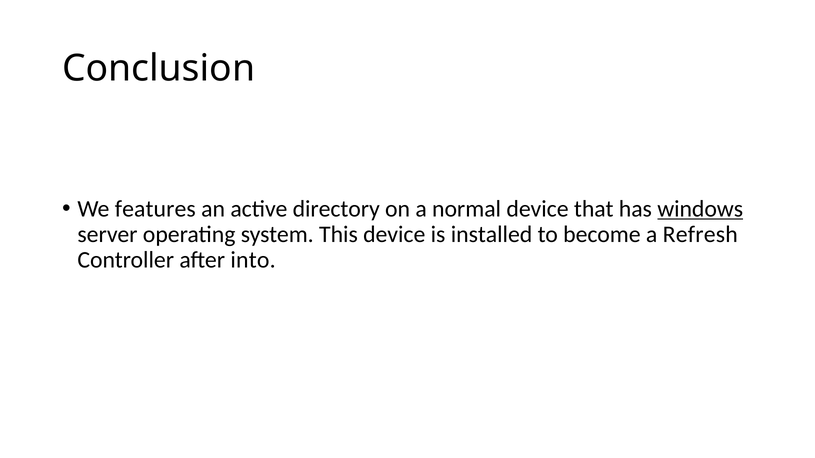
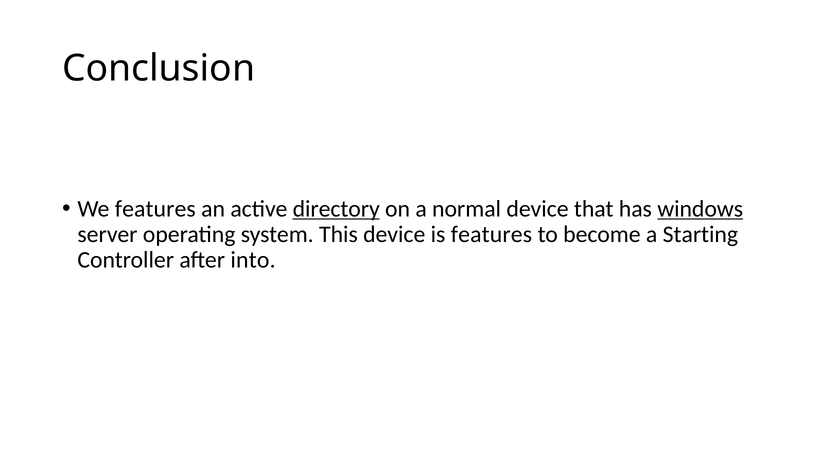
directory underline: none -> present
is installed: installed -> features
Refresh: Refresh -> Starting
